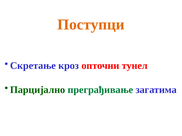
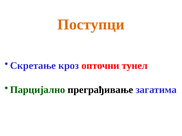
преграђивање colour: green -> black
